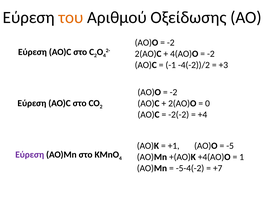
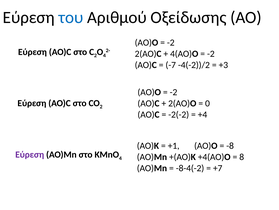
του colour: orange -> blue
-1: -1 -> -7
-5: -5 -> -8
1: 1 -> 8
-5-4(-2: -5-4(-2 -> -8-4(-2
